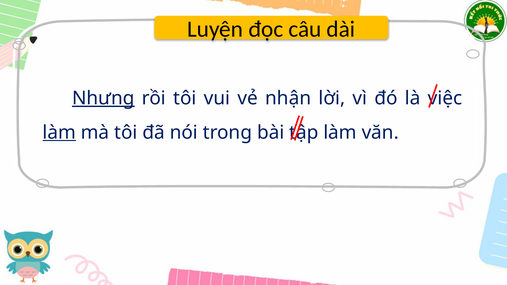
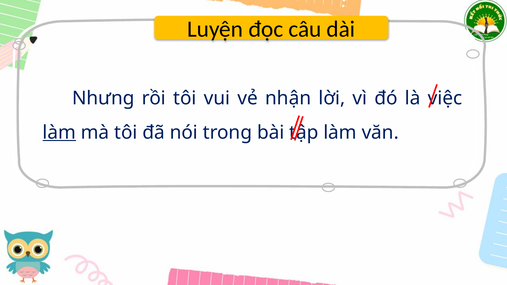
Nhưng underline: present -> none
